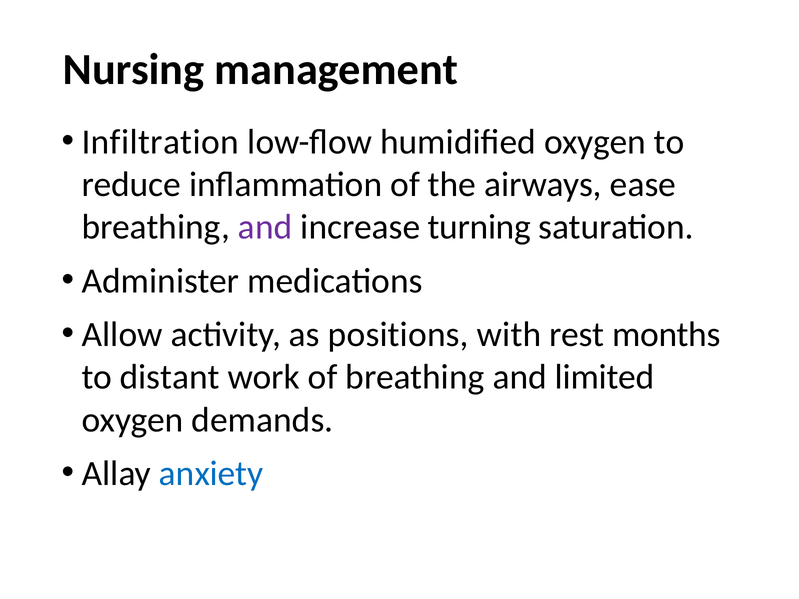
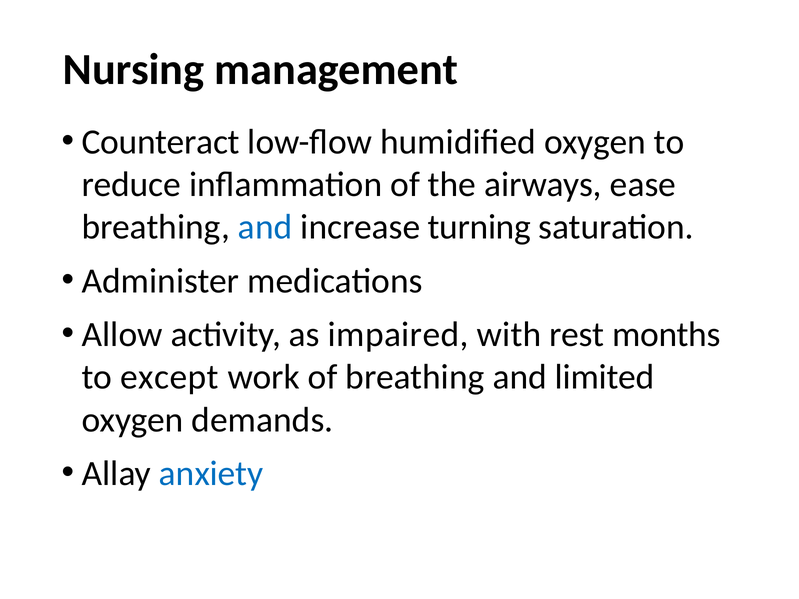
Infiltration: Infiltration -> Counteract
and at (265, 227) colour: purple -> blue
positions: positions -> impaired
distant: distant -> except
